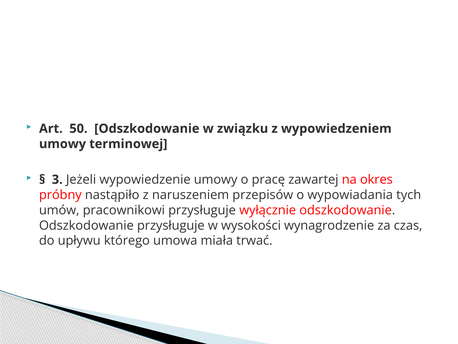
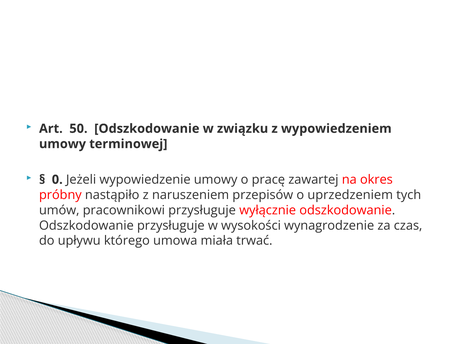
3: 3 -> 0
wypowiadania: wypowiadania -> uprzedzeniem
